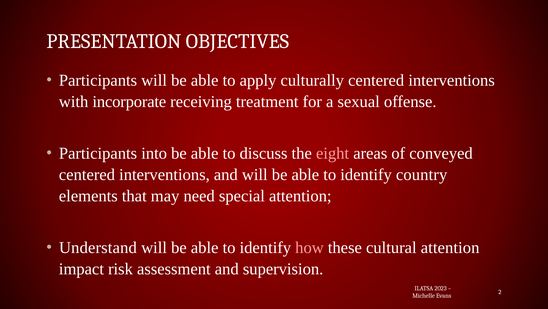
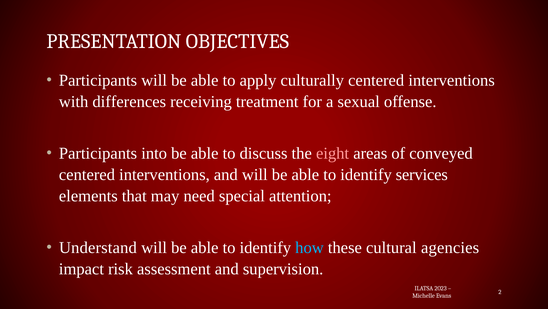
incorporate: incorporate -> differences
country: country -> services
how colour: pink -> light blue
cultural attention: attention -> agencies
